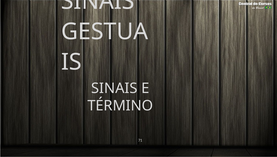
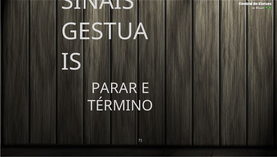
SINAIS at (114, 88): SINAIS -> PARAR
